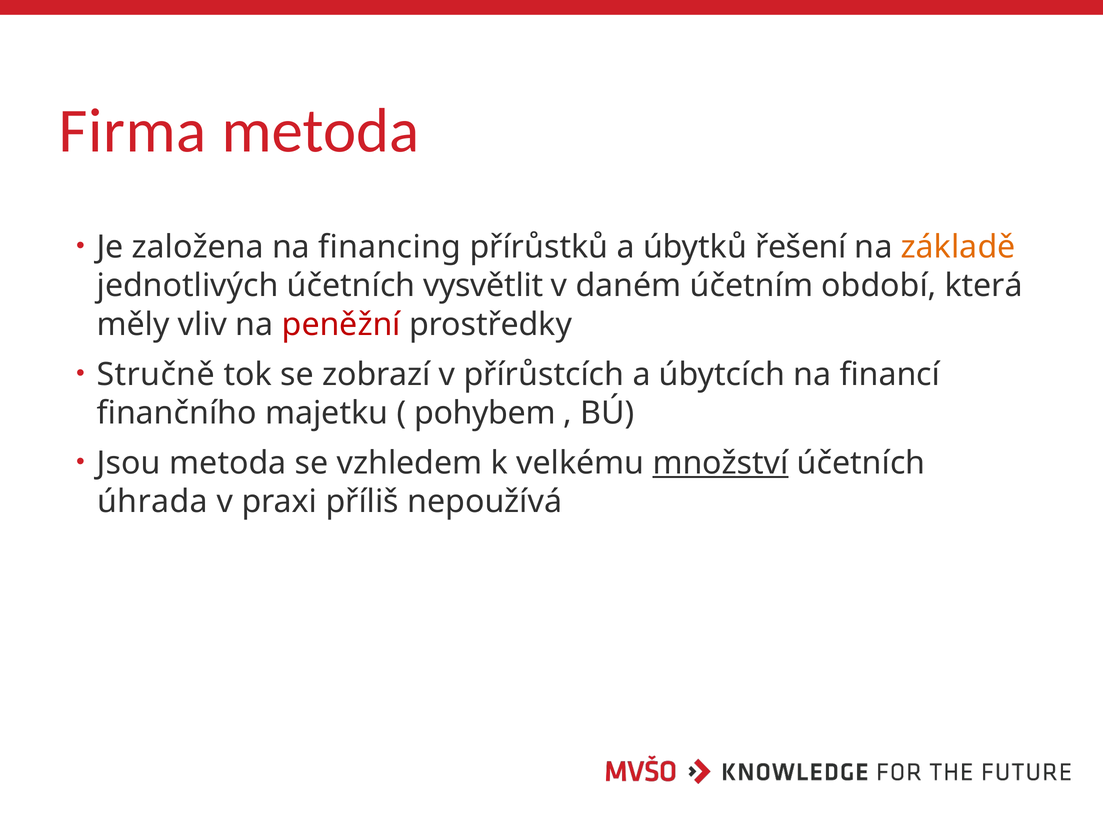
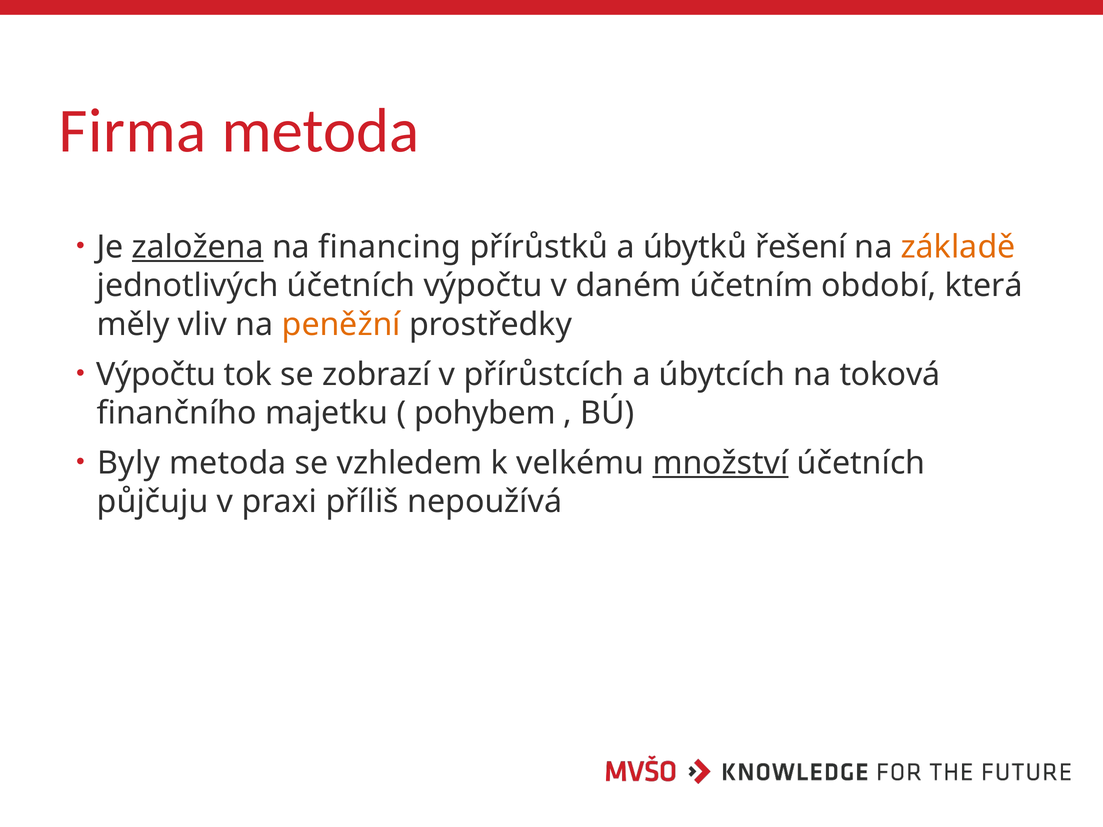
založena underline: none -> present
účetních vysvětlit: vysvětlit -> výpočtu
peněžní colour: red -> orange
Stručně at (156, 375): Stručně -> Výpočtu
financí: financí -> toková
Jsou: Jsou -> Byly
úhrada: úhrada -> půjčuju
